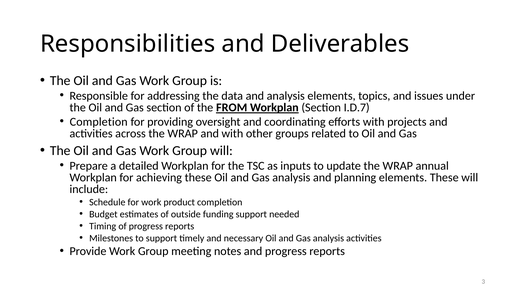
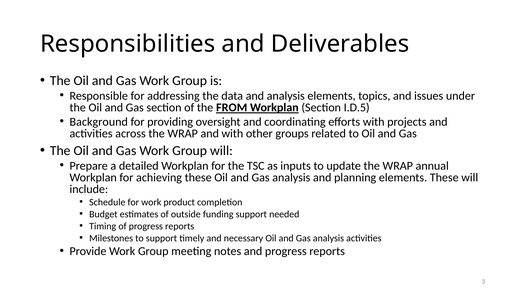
I.D.7: I.D.7 -> I.D.5
Completion at (99, 122): Completion -> Background
